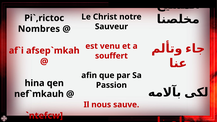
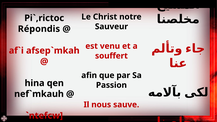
Nombres: Nombres -> Répondis
